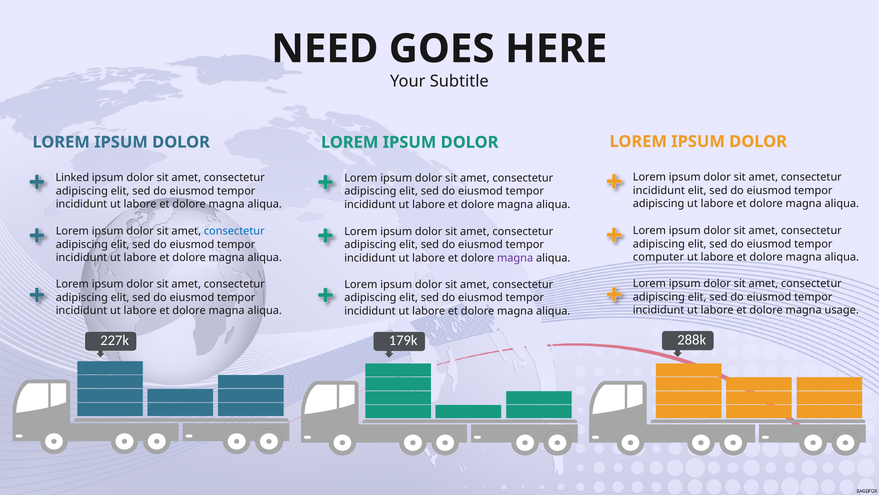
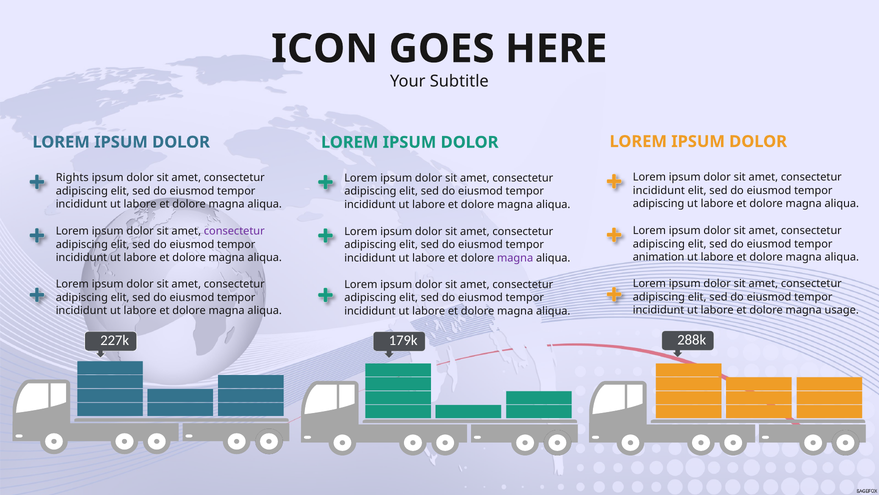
NEED: NEED -> ICON
Linked: Linked -> Rights
consectetur at (234, 231) colour: blue -> purple
computer: computer -> animation
